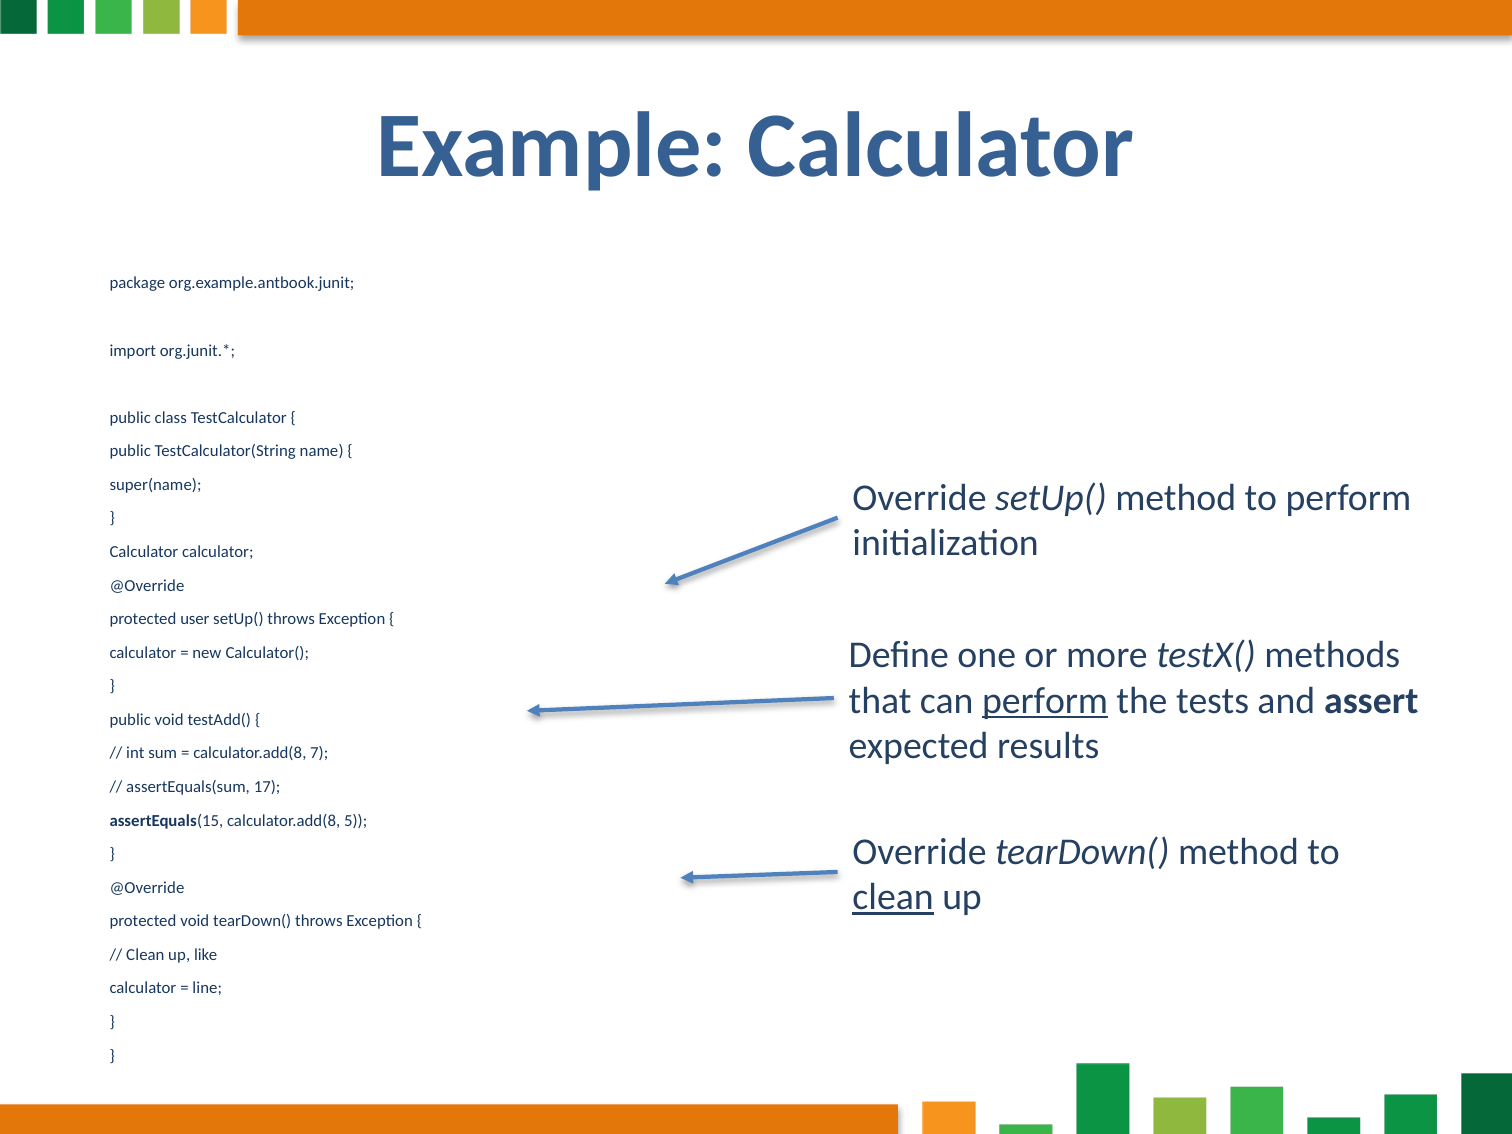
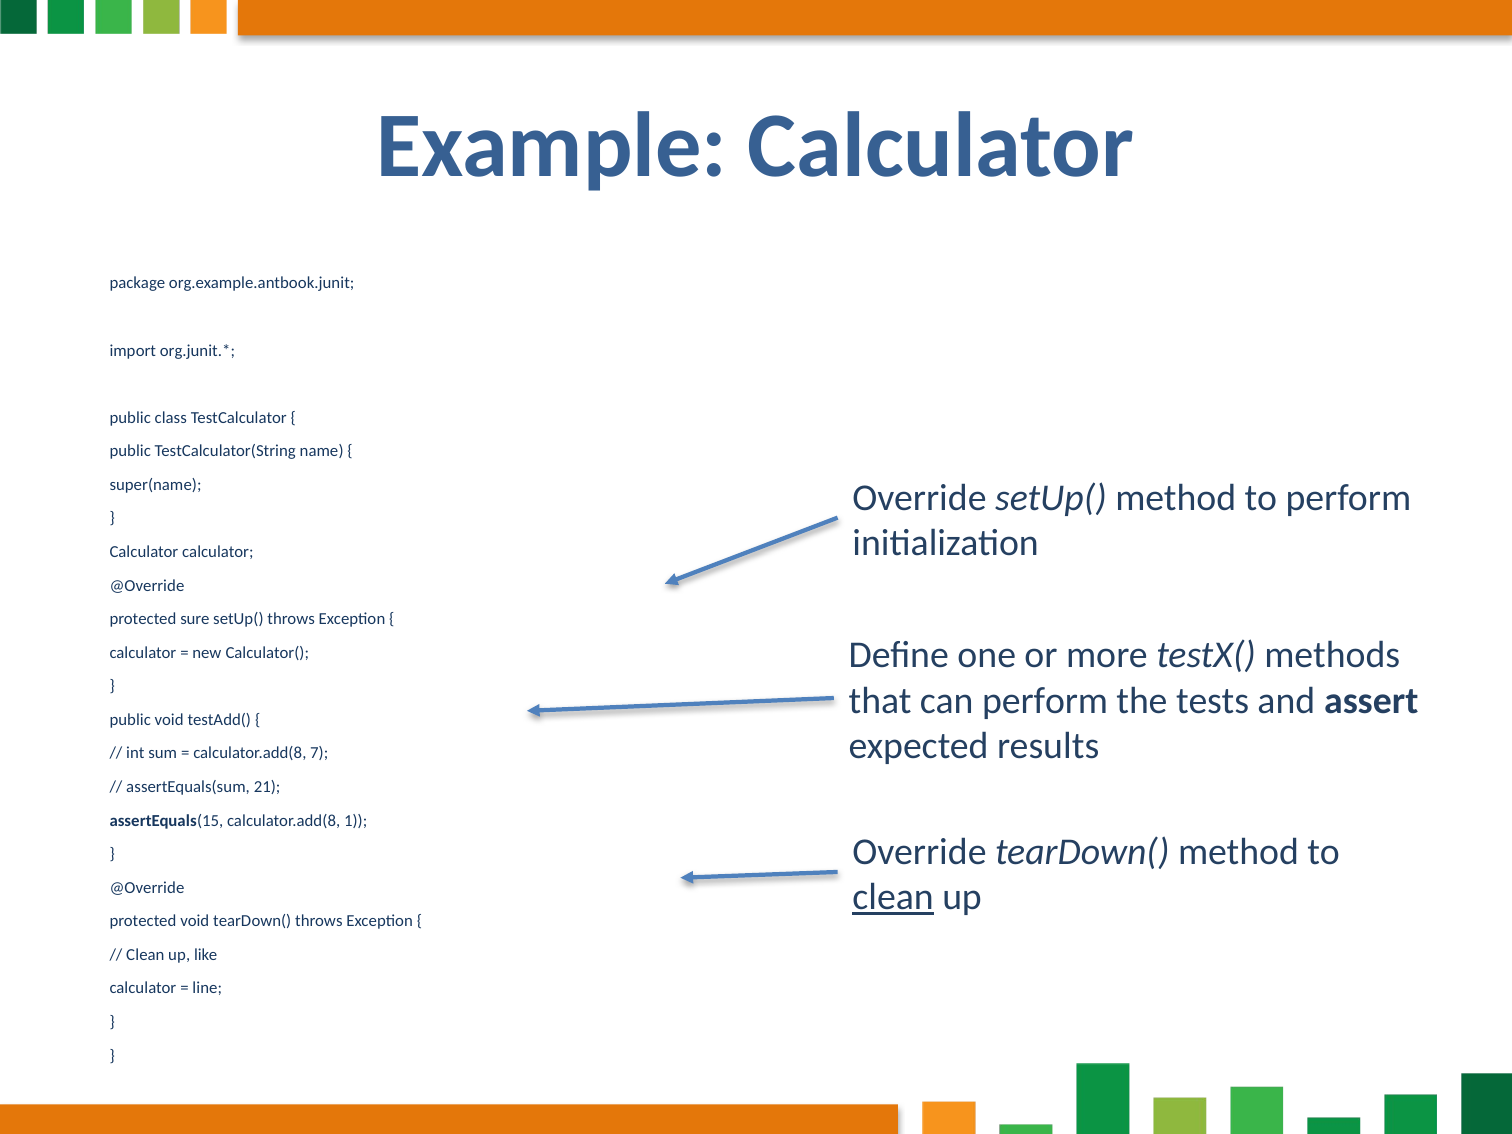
user: user -> sure
perform at (1045, 701) underline: present -> none
17: 17 -> 21
5: 5 -> 1
